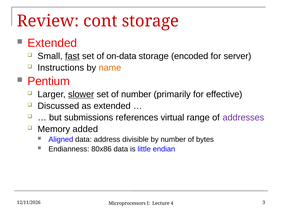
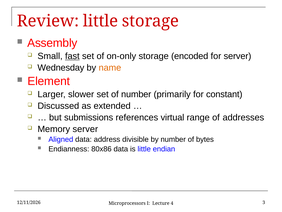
Review cont: cont -> little
Extended at (52, 43): Extended -> Assembly
on-data: on-data -> on-only
Instructions: Instructions -> Wednesday
Pentium: Pentium -> Element
slower underline: present -> none
effective: effective -> constant
addresses colour: purple -> black
Memory added: added -> server
